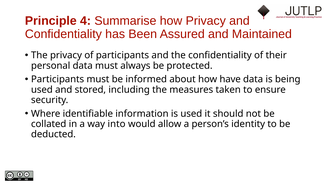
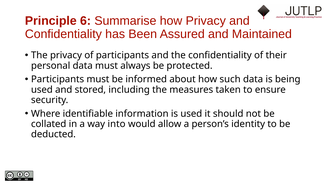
4: 4 -> 6
have: have -> such
